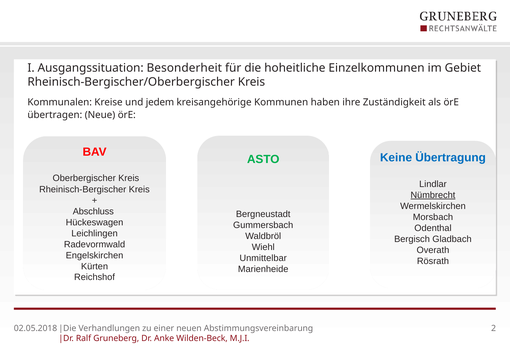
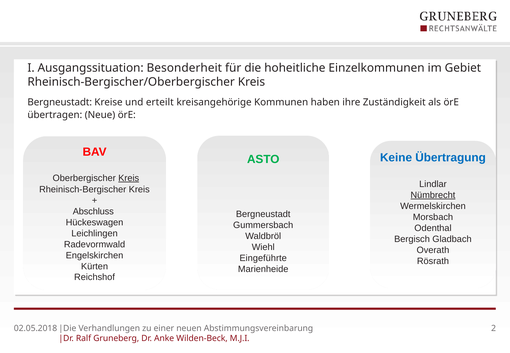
Kommunalen at (60, 102): Kommunalen -> Bergneustadt
jedem: jedem -> erteilt
Kreis at (129, 178) underline: none -> present
Unmittelbar: Unmittelbar -> Eingeführte
